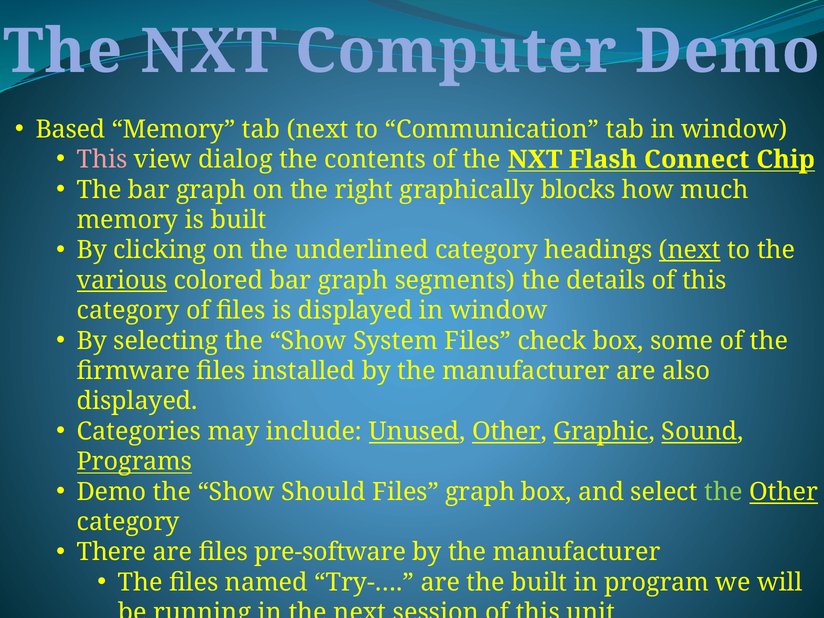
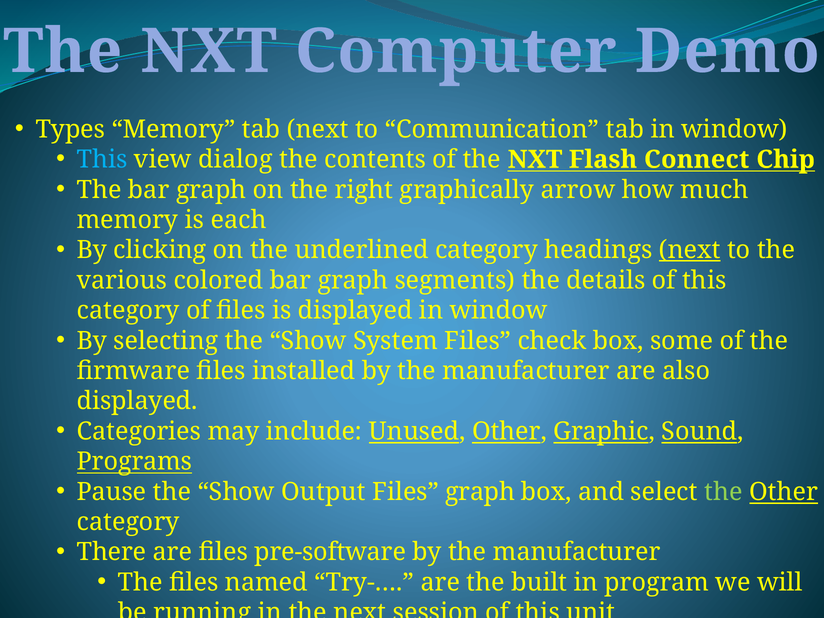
Based: Based -> Types
This at (102, 160) colour: pink -> light blue
blocks: blocks -> arrow
is built: built -> each
various underline: present -> none
Demo at (112, 492): Demo -> Pause
Should: Should -> Output
